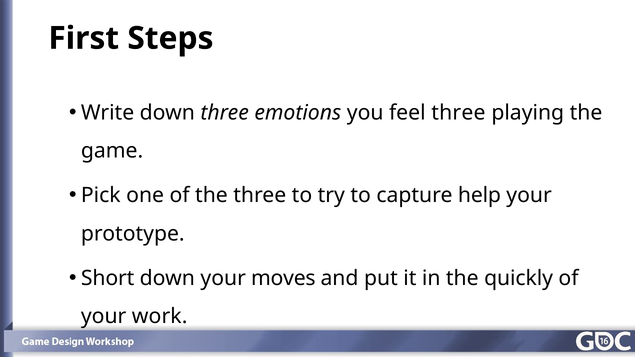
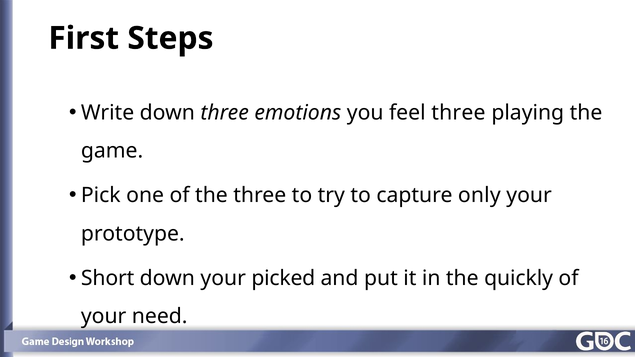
help: help -> only
moves: moves -> picked
work: work -> need
